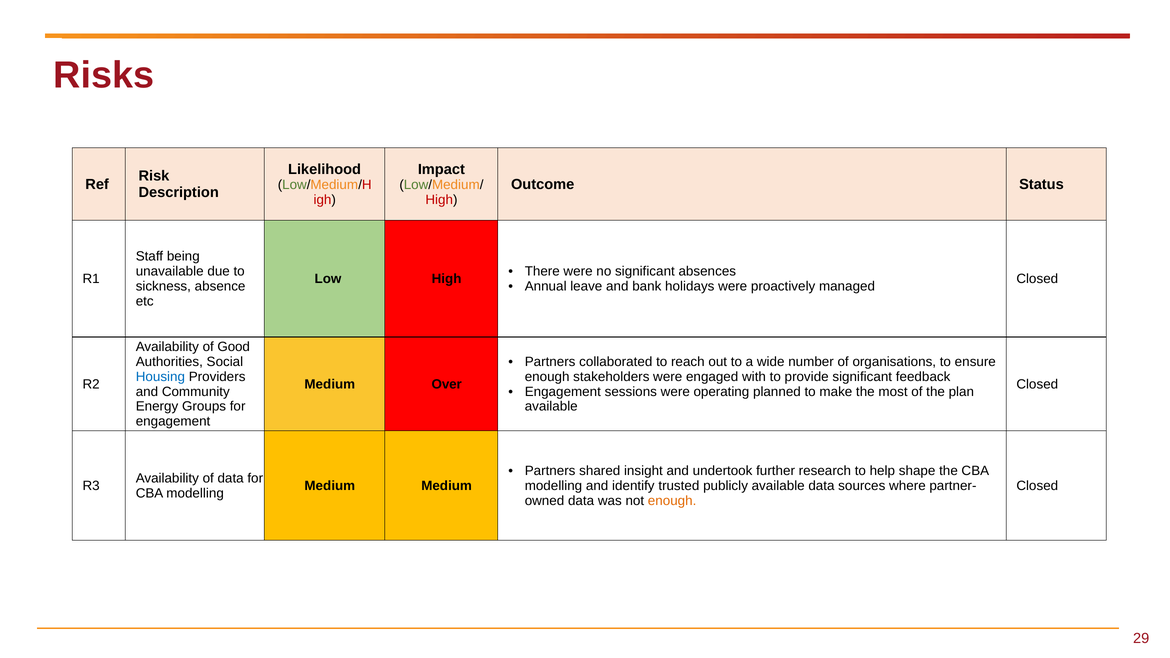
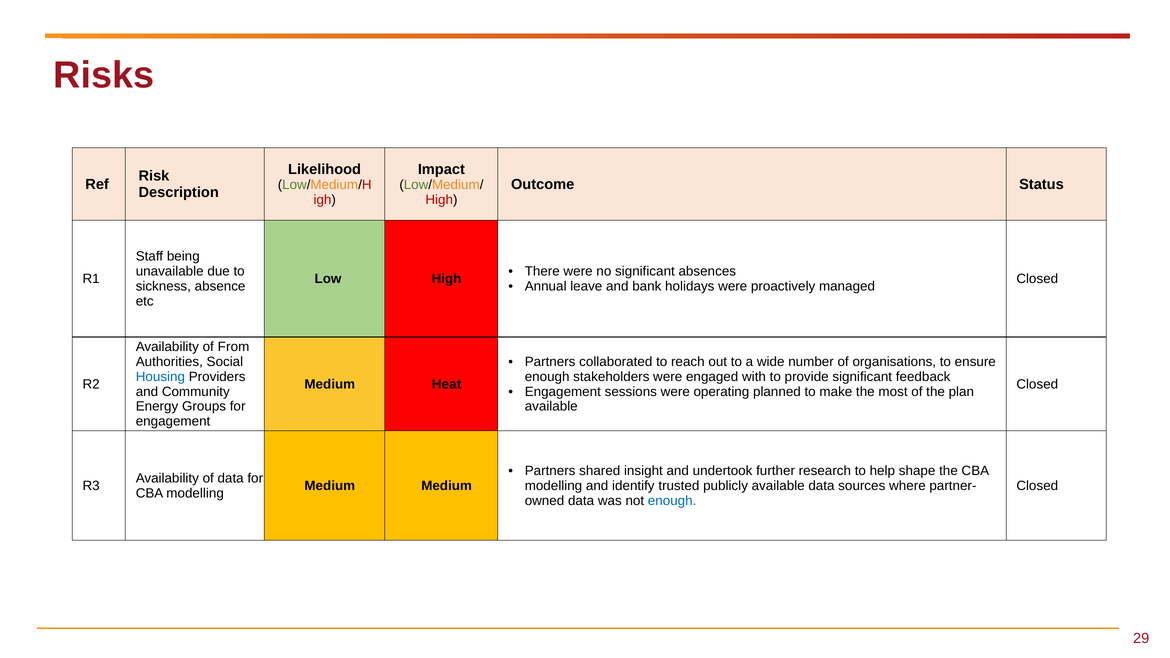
Good: Good -> From
Over: Over -> Heat
enough at (672, 501) colour: orange -> blue
